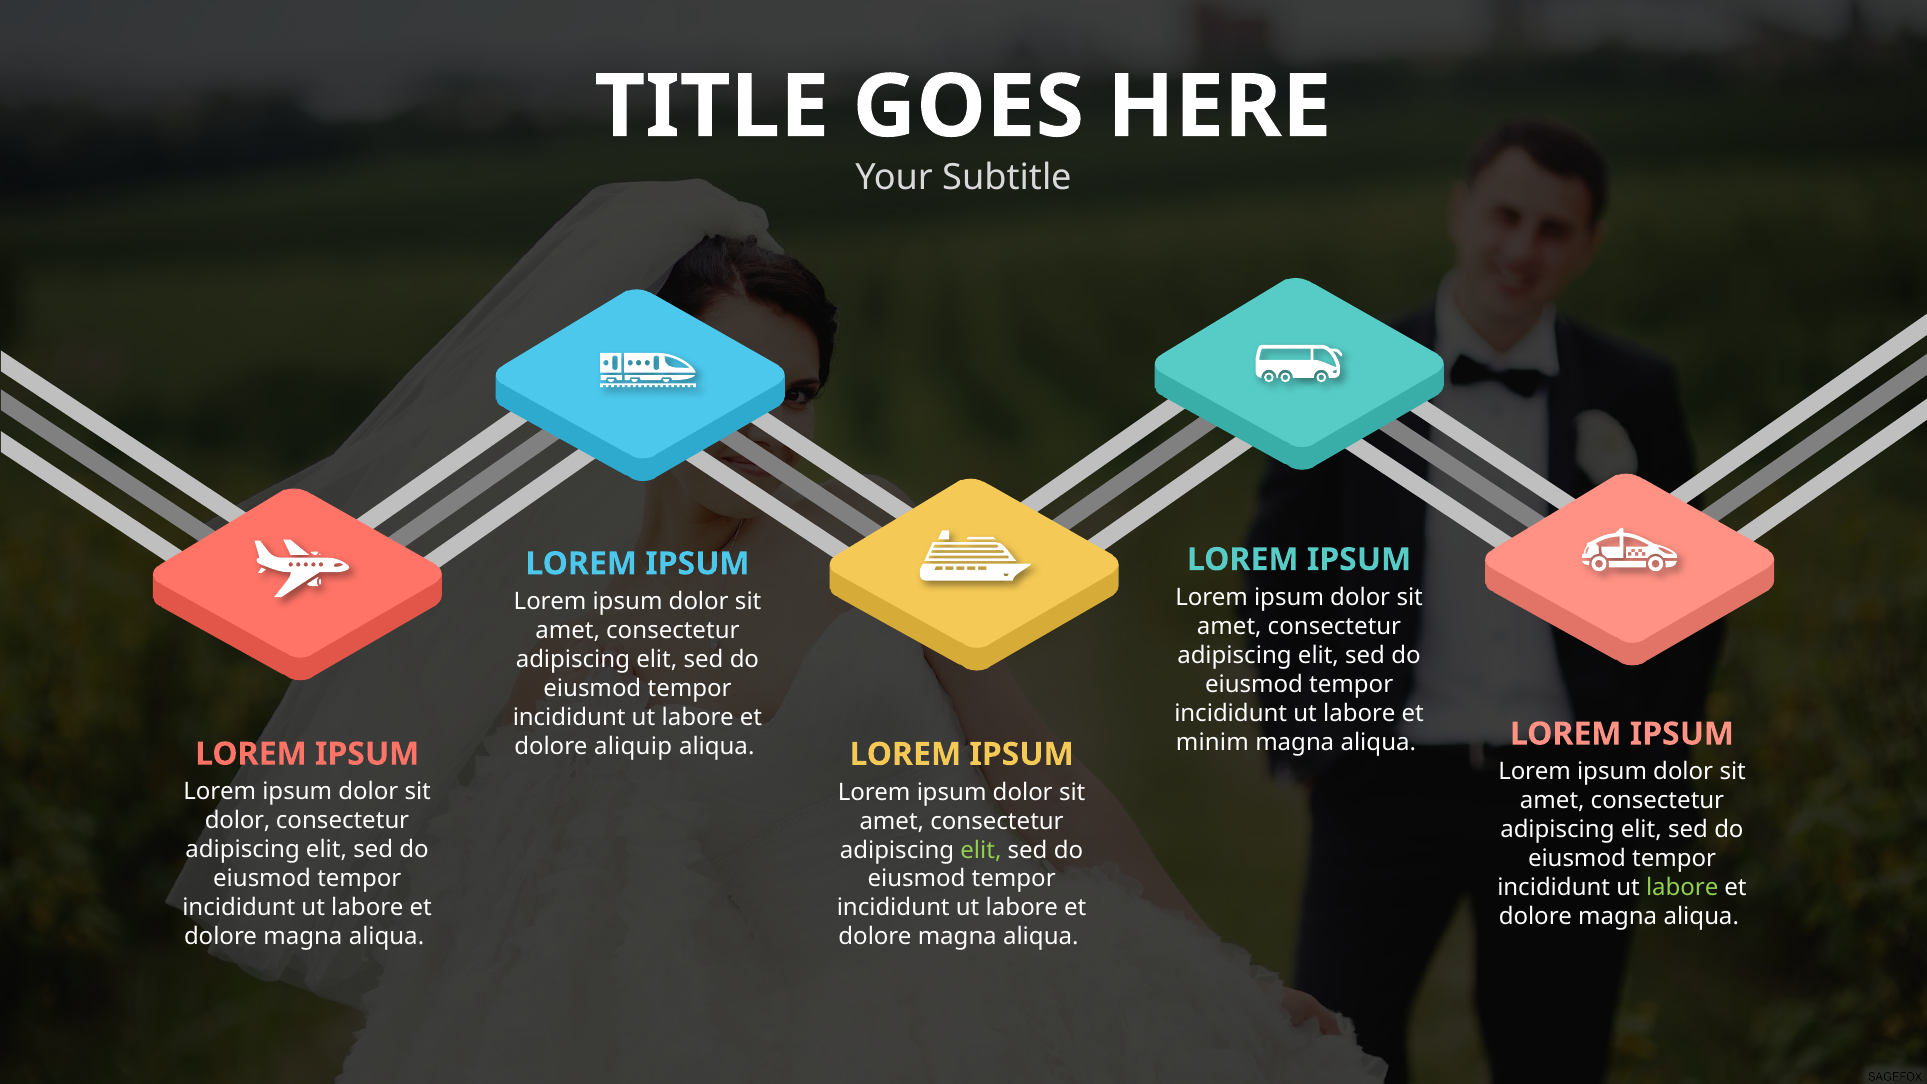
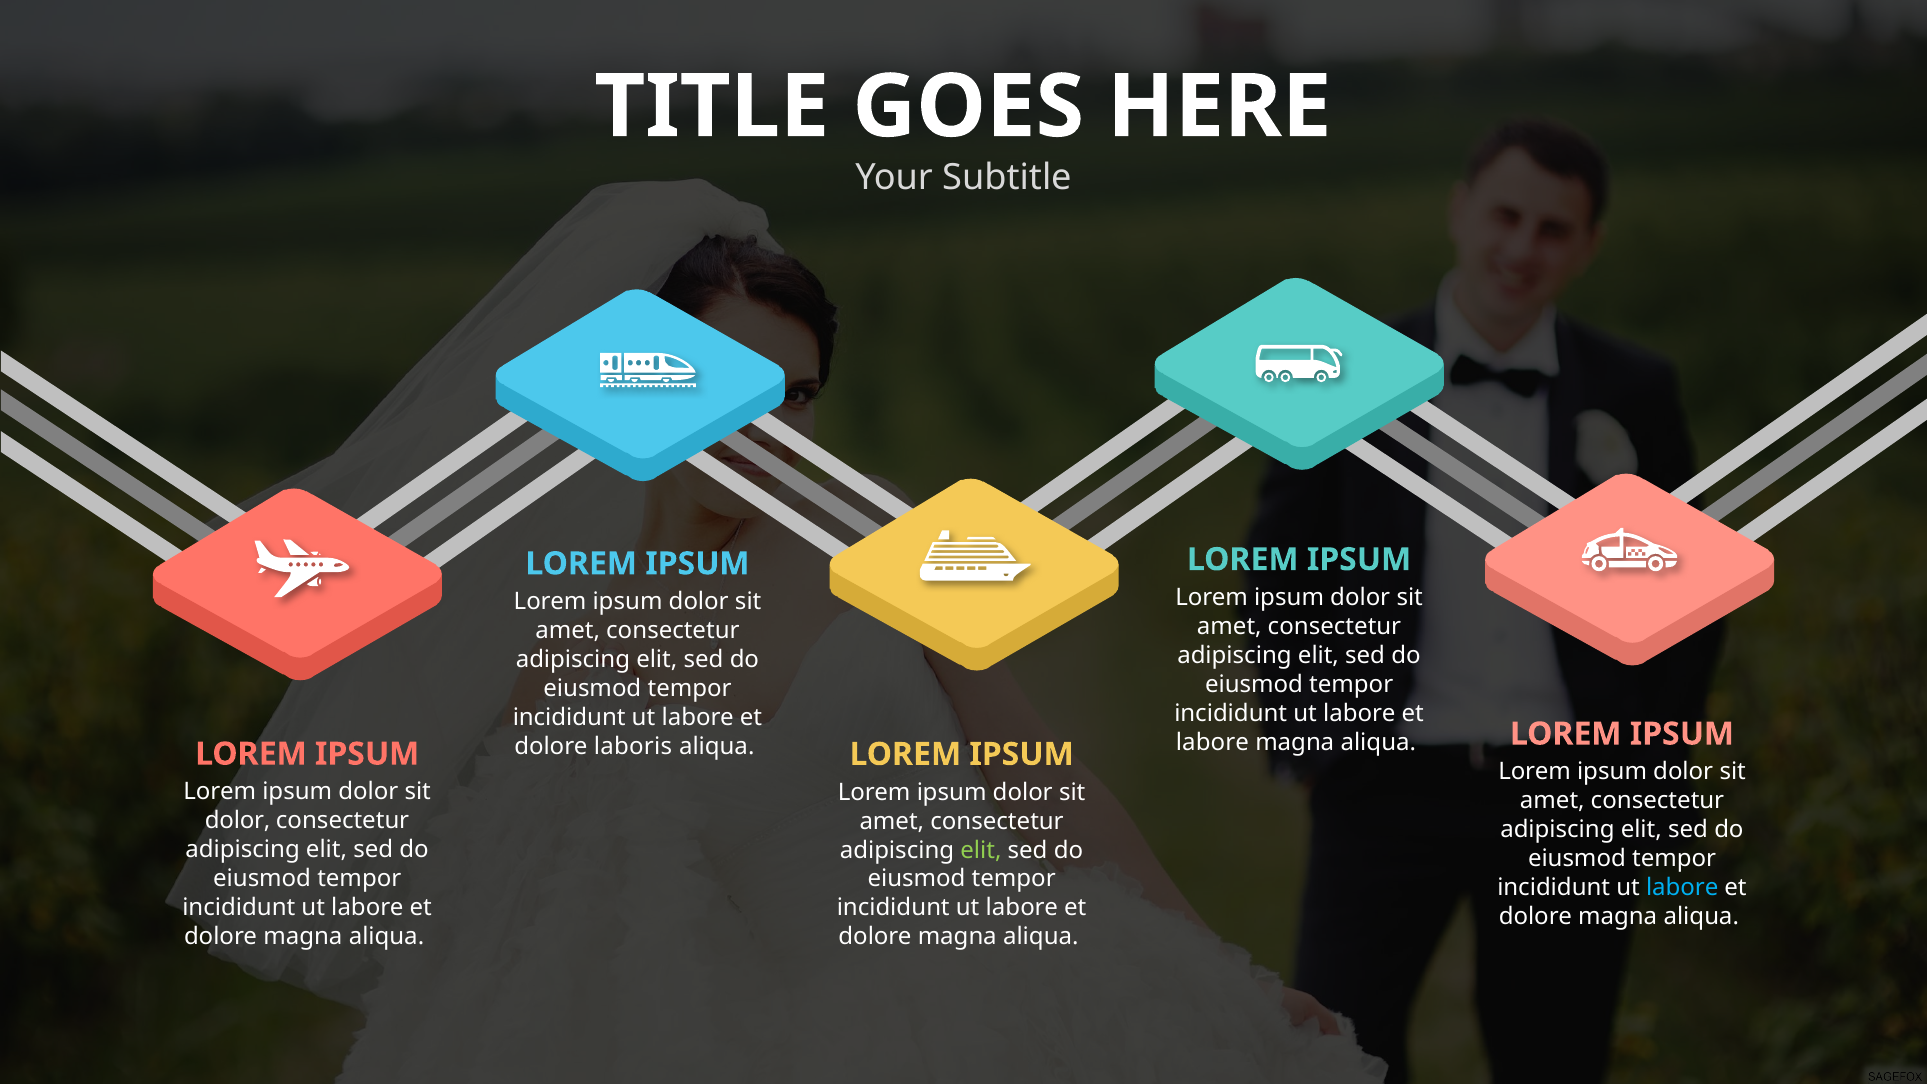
minim at (1212, 742): minim -> labore
aliquip: aliquip -> laboris
labore at (1682, 887) colour: light green -> light blue
